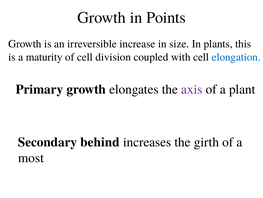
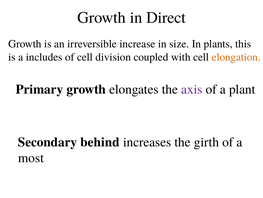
Points: Points -> Direct
maturity: maturity -> includes
elongation colour: blue -> orange
